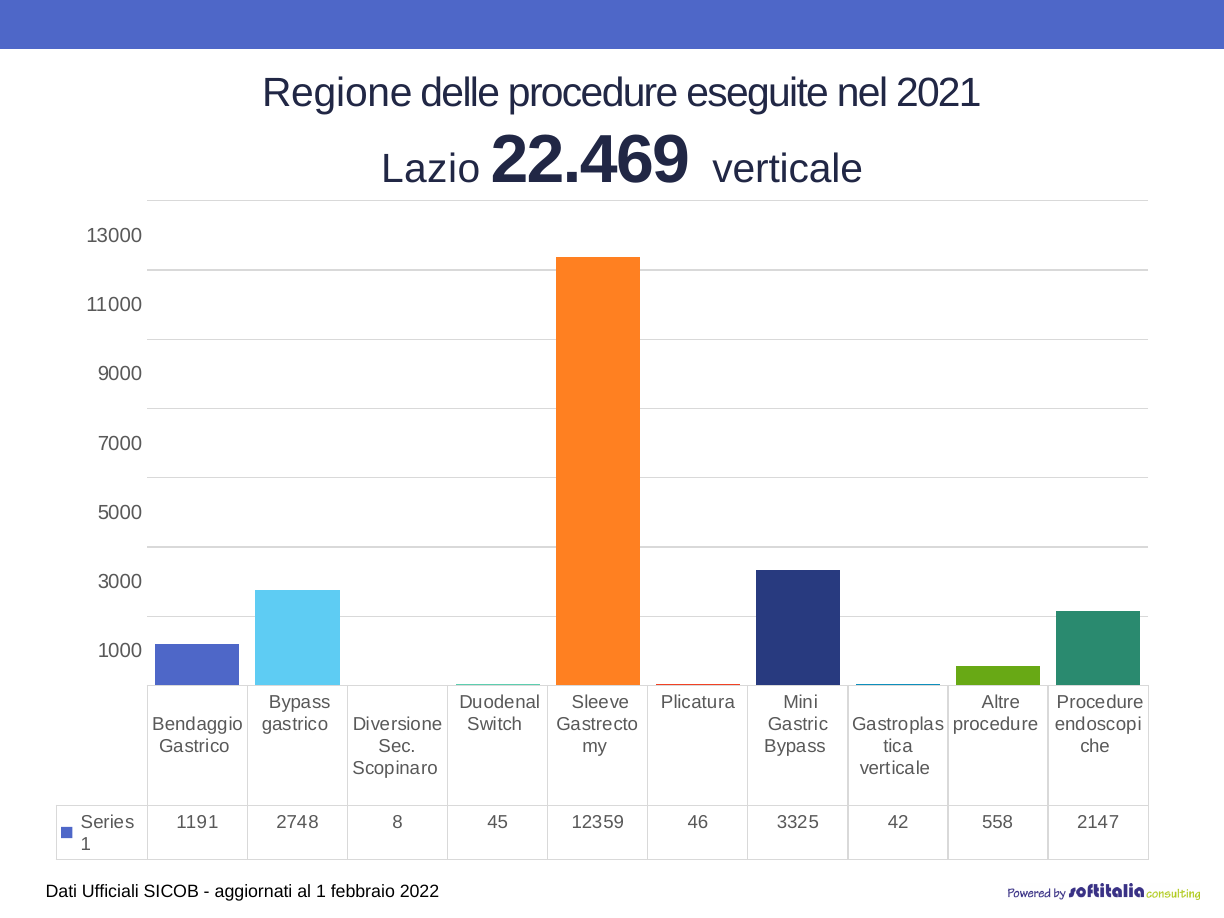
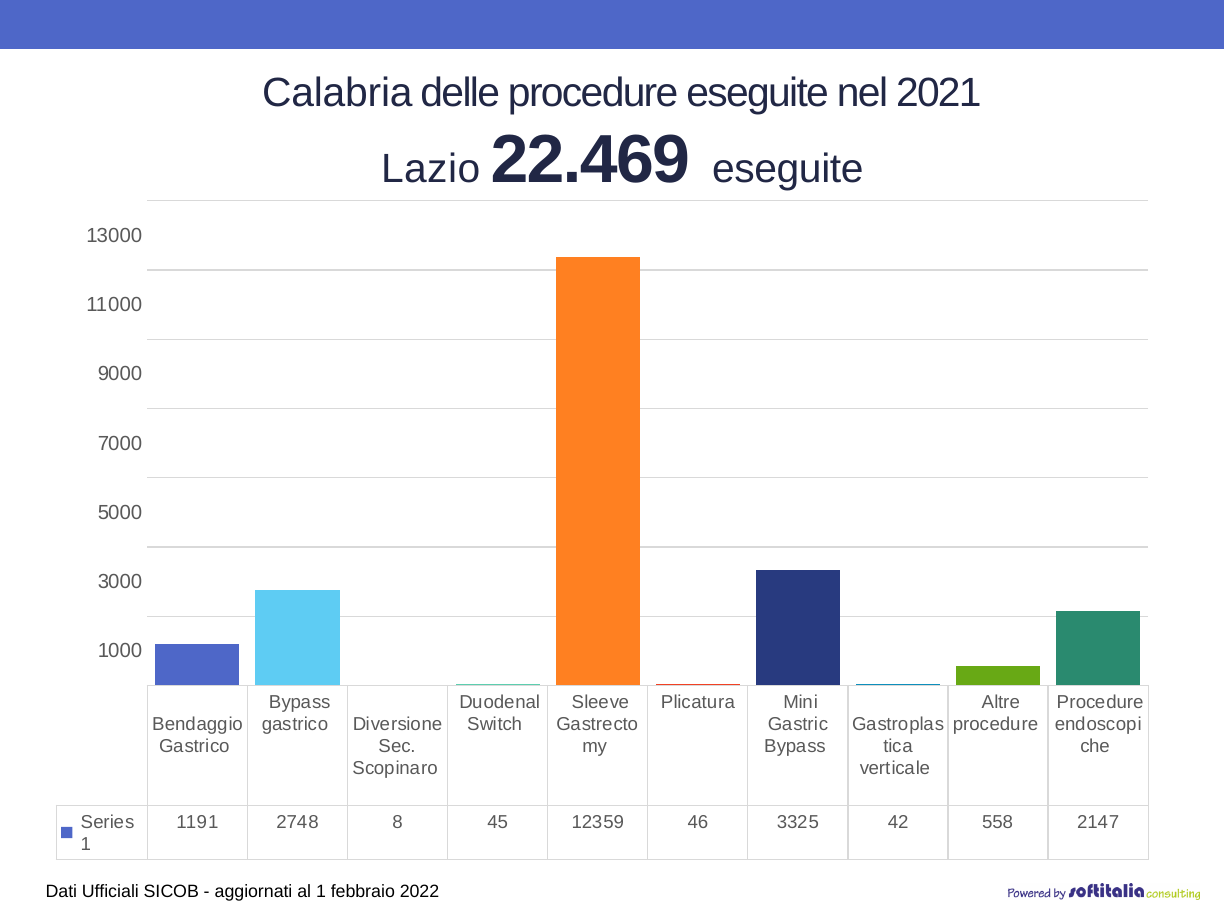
Regione: Regione -> Calabria
22.469 verticale: verticale -> eseguite
